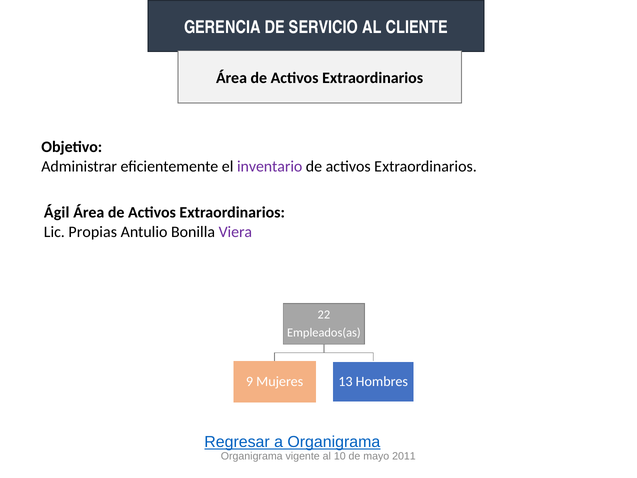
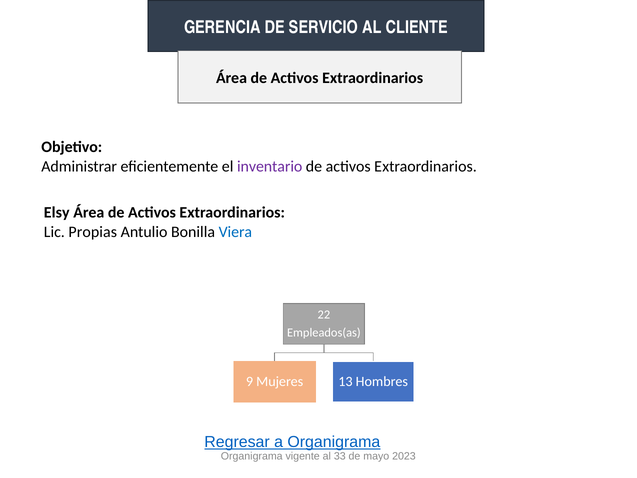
Ágil: Ágil -> Elsy
Viera colour: purple -> blue
10: 10 -> 33
2011: 2011 -> 2023
